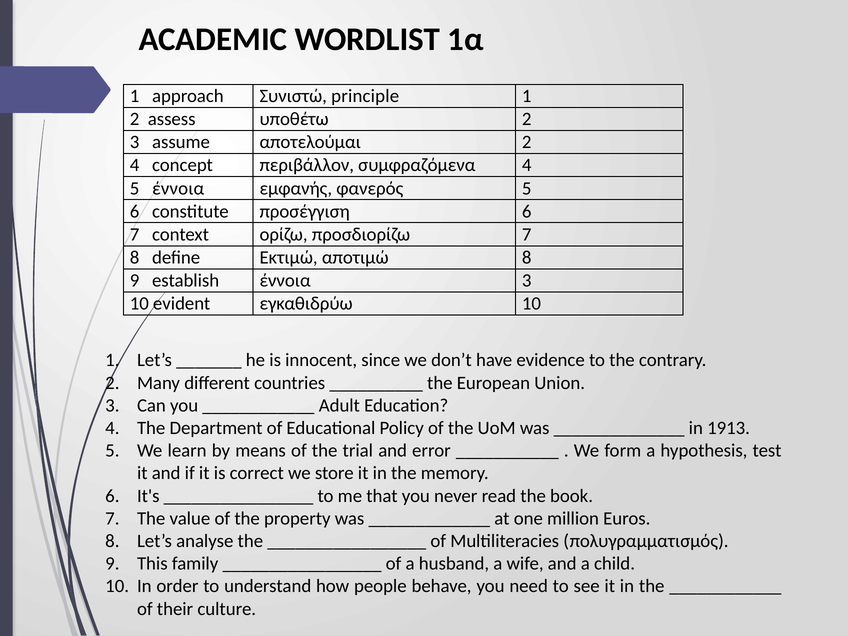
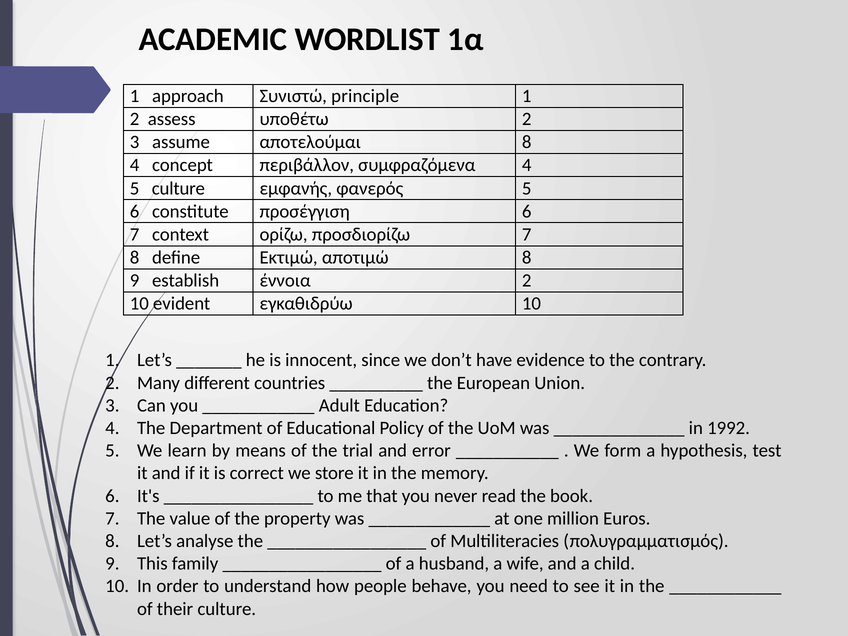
αποτελούμαι 2: 2 -> 8
5 έννοια: έννοια -> culture
έννοια 3: 3 -> 2
1913: 1913 -> 1992
